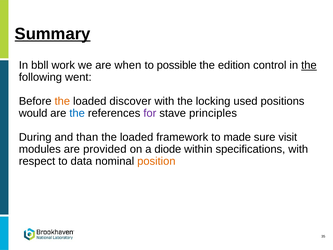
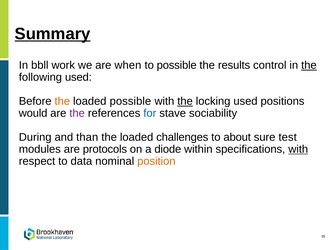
edition: edition -> results
following went: went -> used
loaded discover: discover -> possible
the at (185, 101) underline: none -> present
the at (77, 113) colour: blue -> purple
for colour: purple -> blue
principles: principles -> sociability
framework: framework -> challenges
made: made -> about
visit: visit -> test
provided: provided -> protocols
with at (298, 149) underline: none -> present
